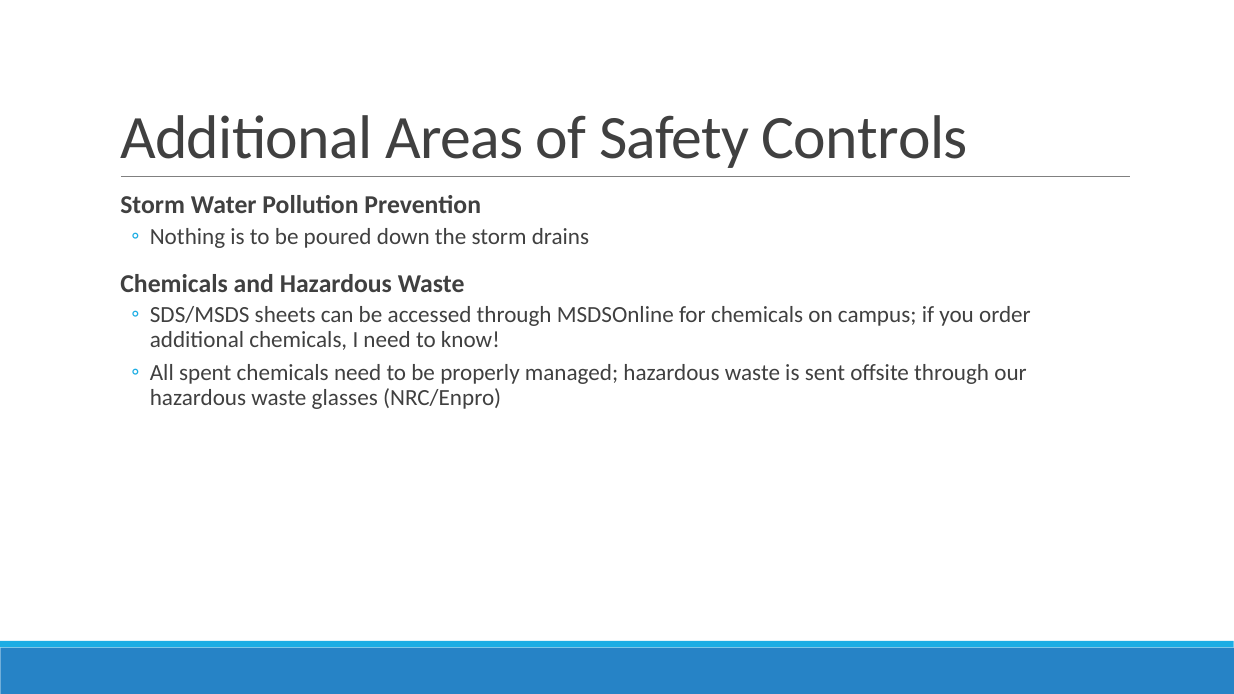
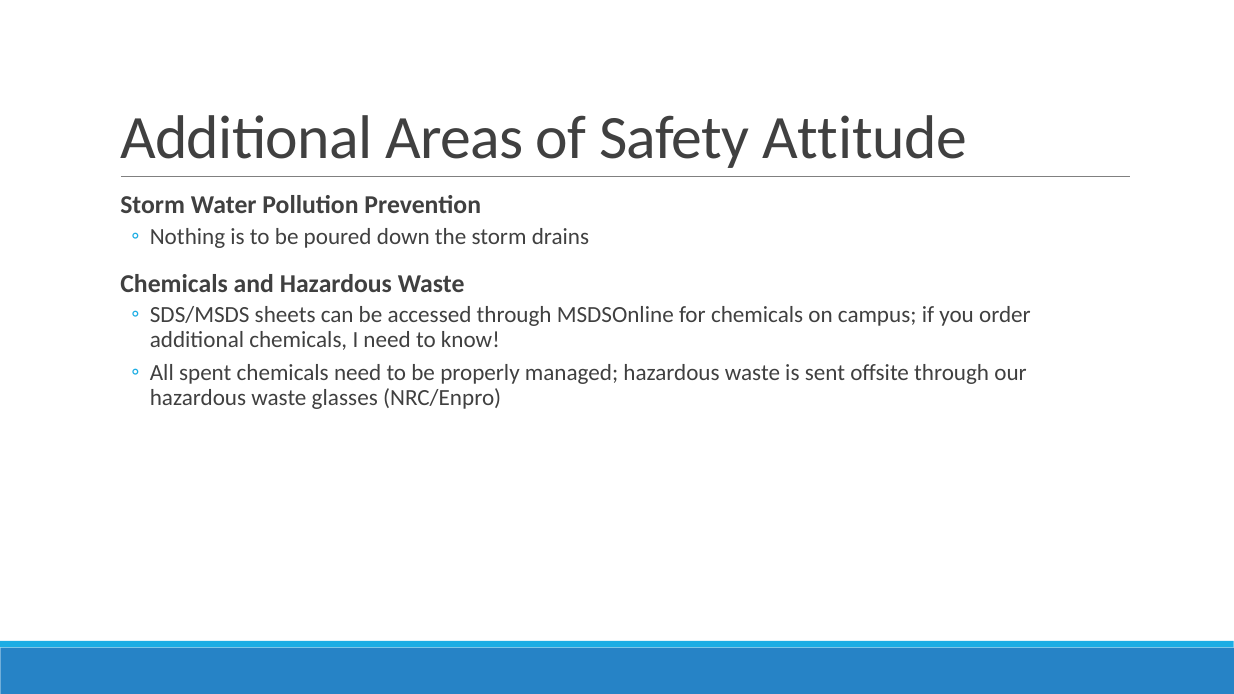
Controls: Controls -> Attitude
